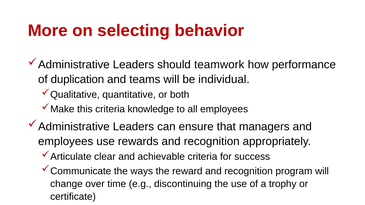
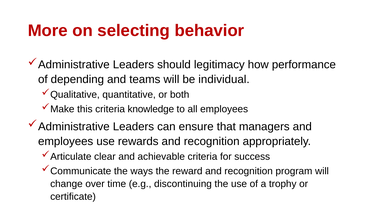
teamwork: teamwork -> legitimacy
duplication: duplication -> depending
